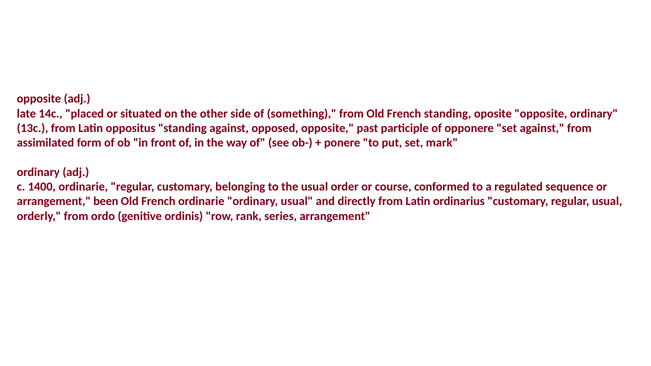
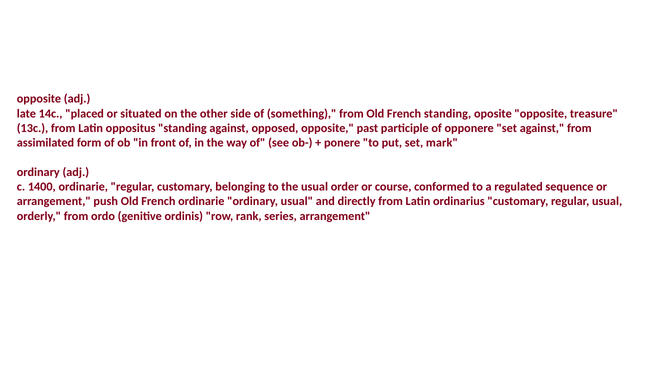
opposite ordinary: ordinary -> treasure
been: been -> push
